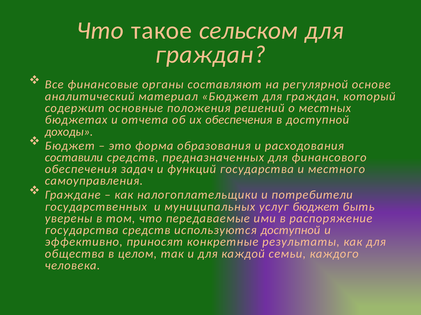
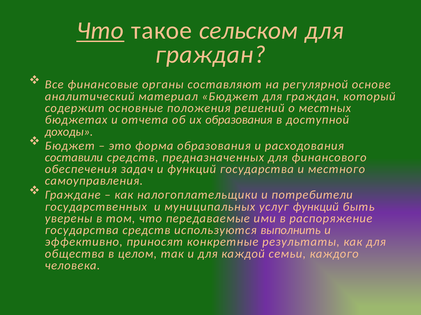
Что at (100, 31) underline: none -> present
их обеспечения: обеспечения -> образования
услуг бюджет: бюджет -> функций
используются доступной: доступной -> выполнить
